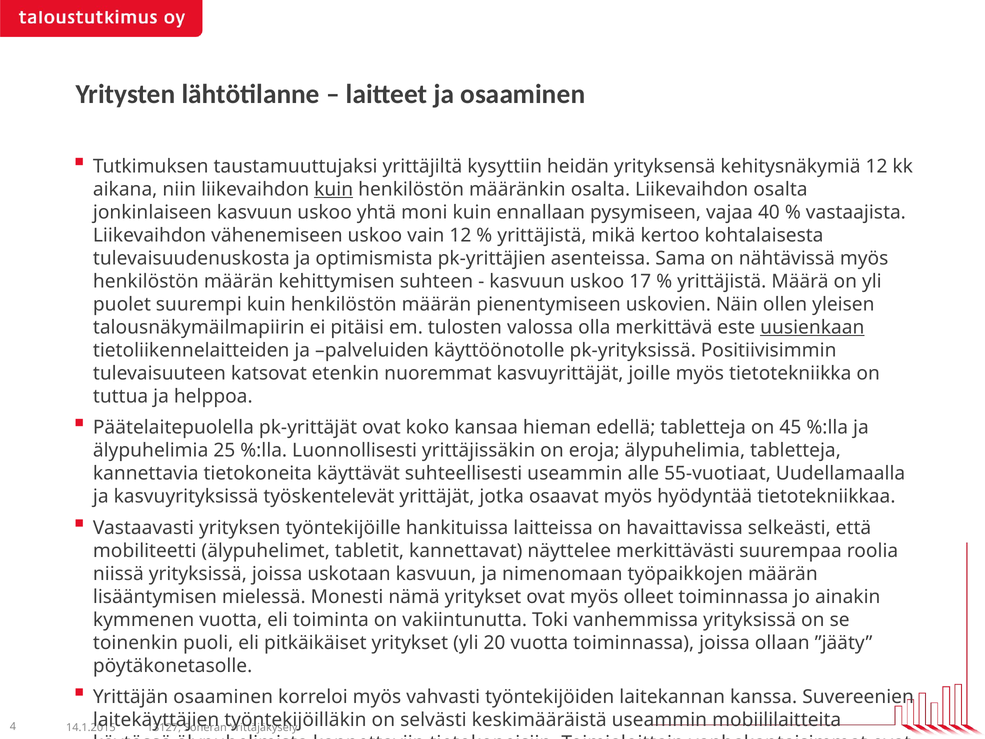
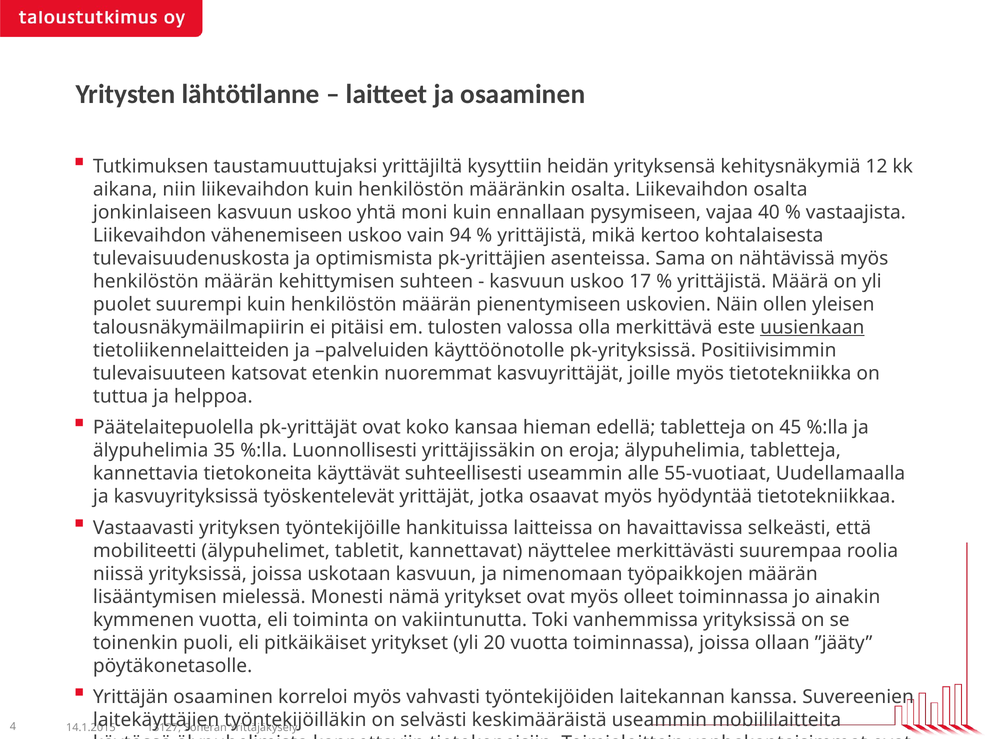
kuin at (334, 189) underline: present -> none
vain 12: 12 -> 94
25: 25 -> 35
